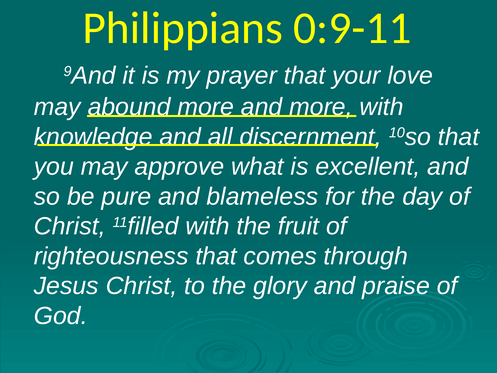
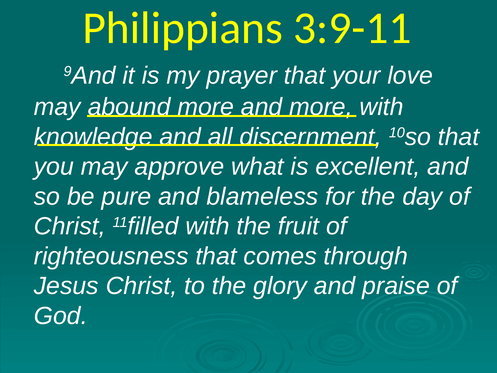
0:9-11: 0:9-11 -> 3:9-11
